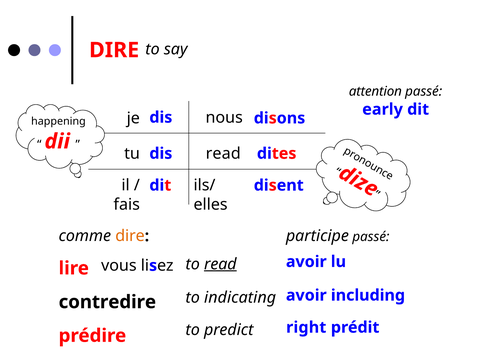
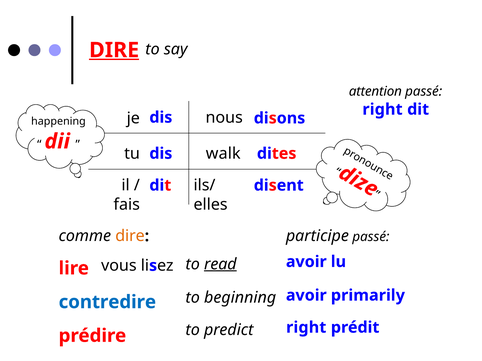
DIRE at (114, 50) underline: none -> present
early at (383, 110): early -> right
read at (223, 154): read -> walk
indicating: indicating -> beginning
including: including -> primarily
contredire colour: black -> blue
